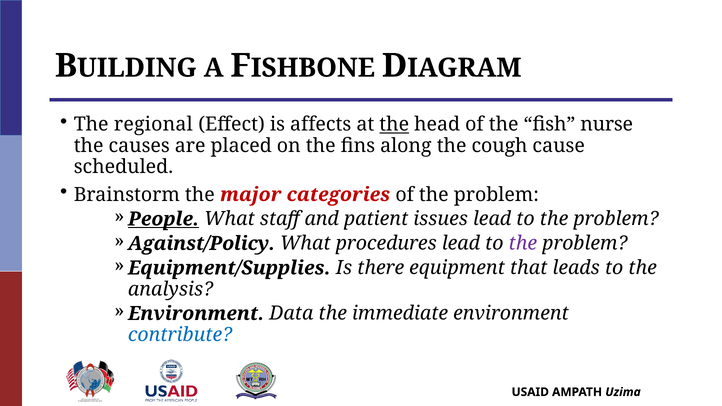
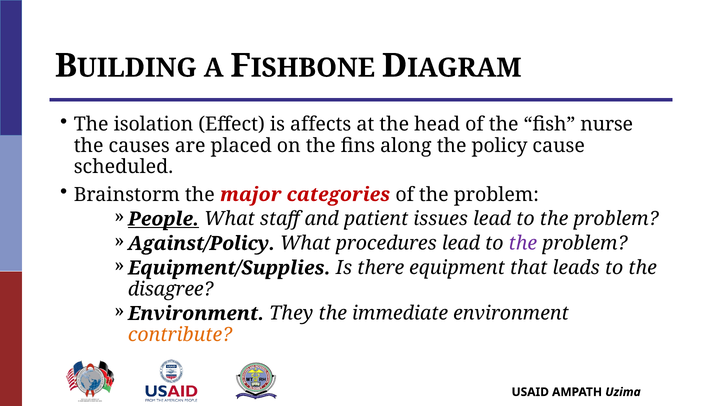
regional: regional -> isolation
the at (394, 125) underline: present -> none
cough: cough -> policy
analysis: analysis -> disagree
Data: Data -> They
contribute colour: blue -> orange
